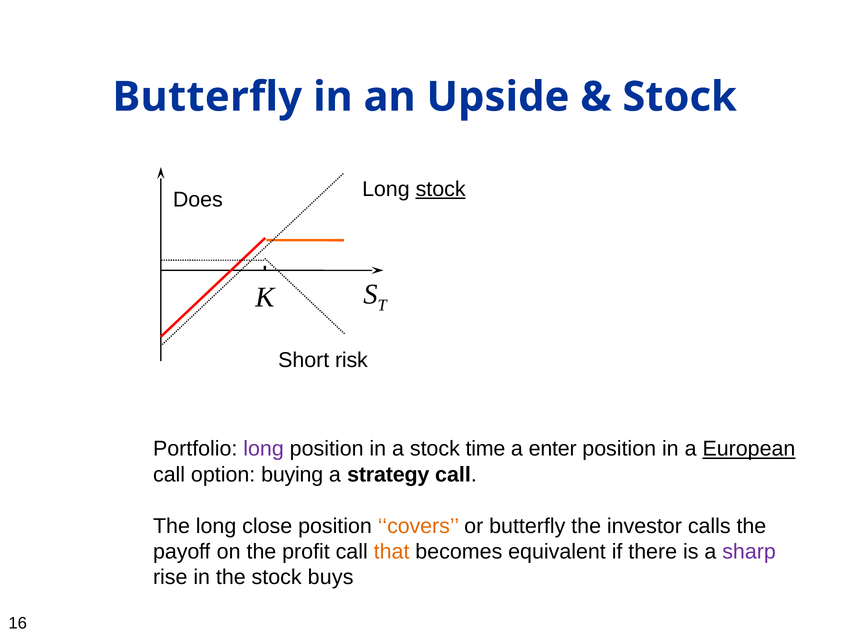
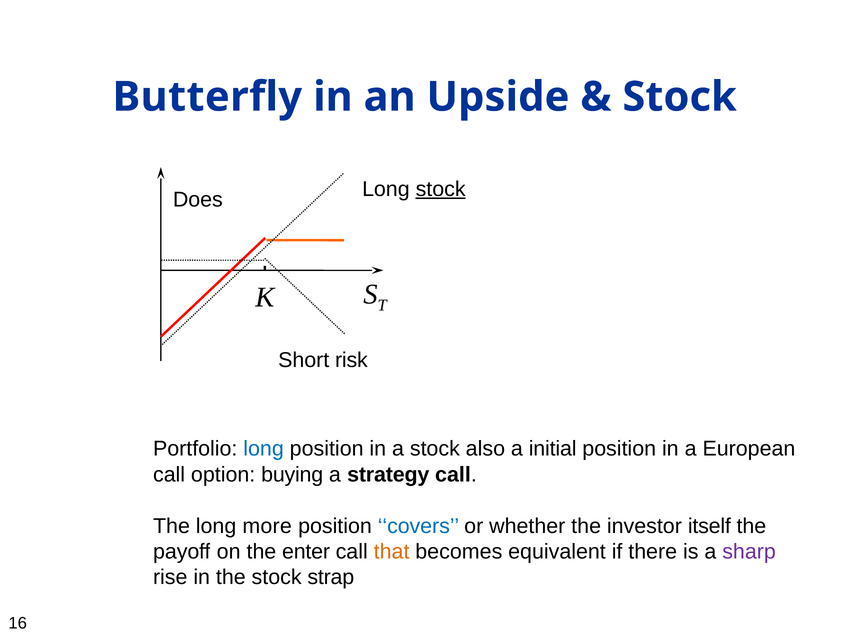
long at (264, 449) colour: purple -> blue
time: time -> also
enter: enter -> initial
European underline: present -> none
close: close -> more
covers colour: orange -> blue
or butterﬂy: butterﬂy -> whether
calls: calls -> itself
profit: profit -> enter
buys: buys -> strap
